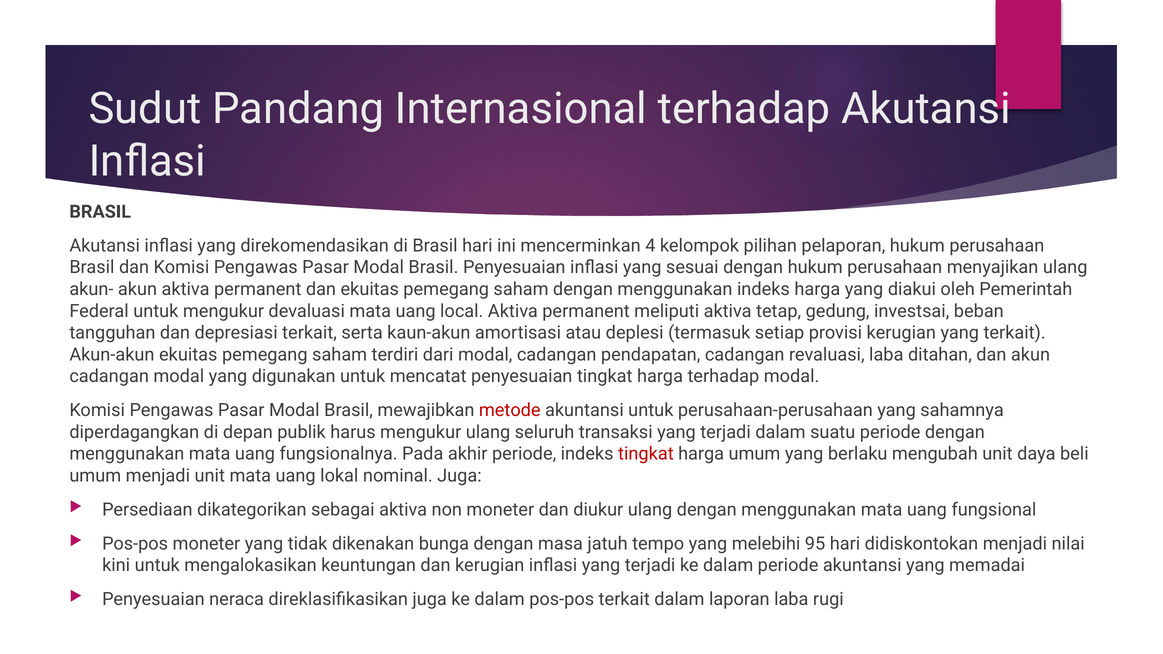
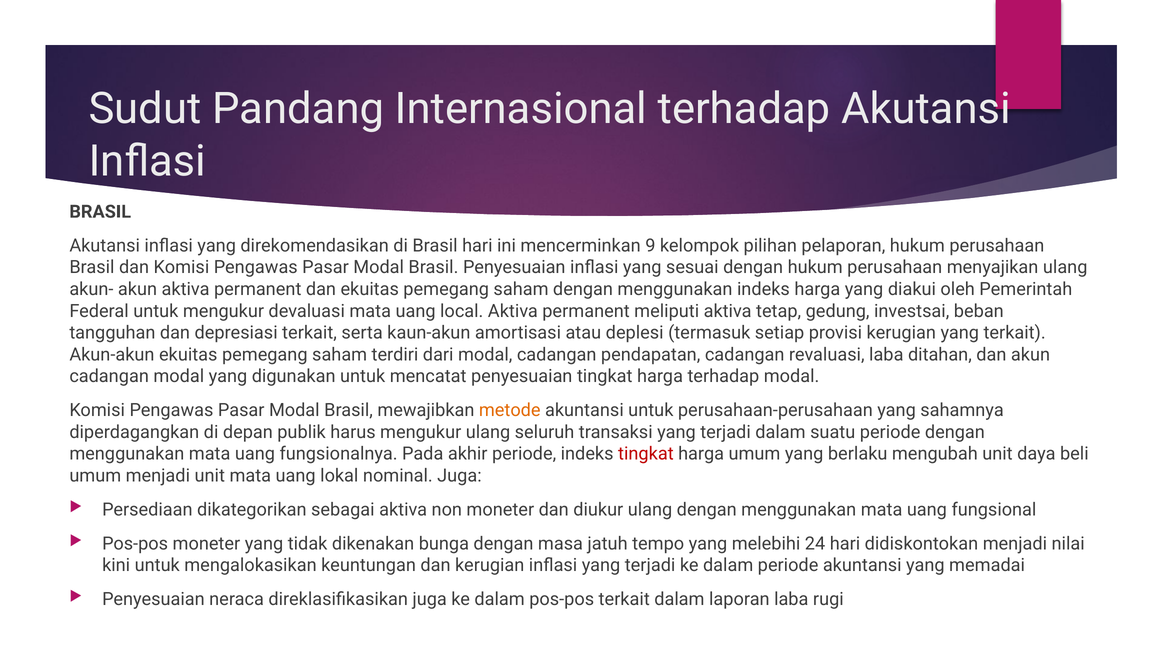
4: 4 -> 9
metode colour: red -> orange
95: 95 -> 24
